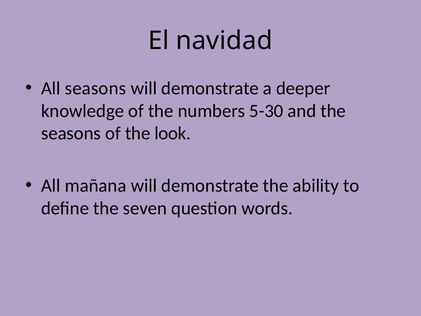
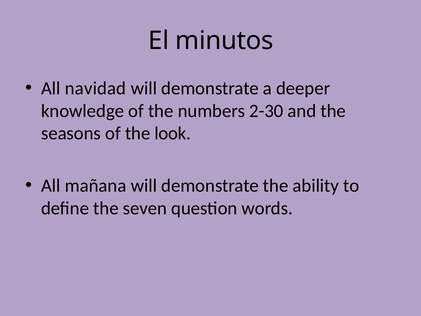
navidad: navidad -> minutos
All seasons: seasons -> navidad
5-30: 5-30 -> 2-30
